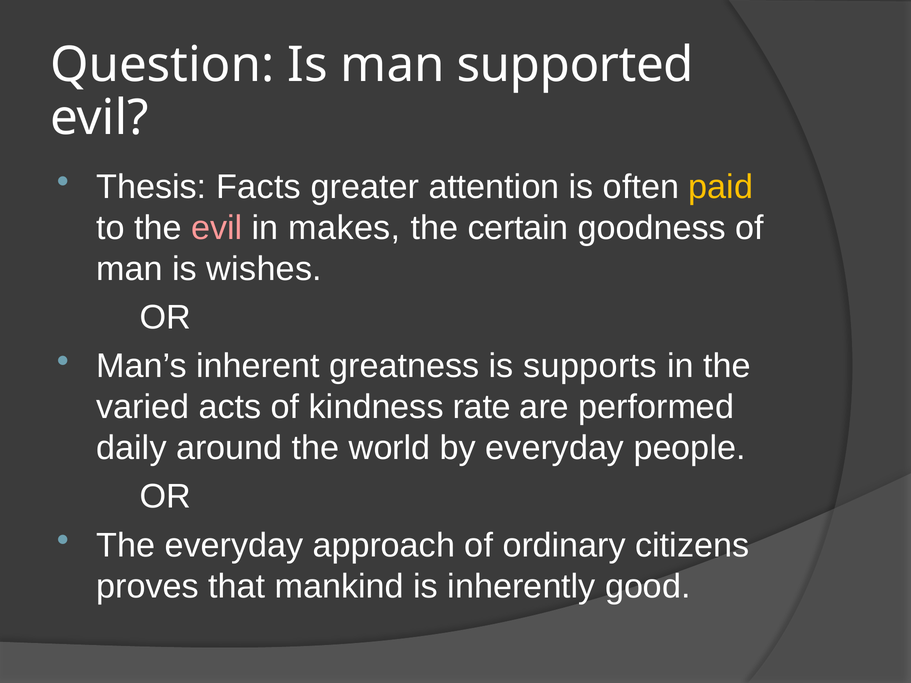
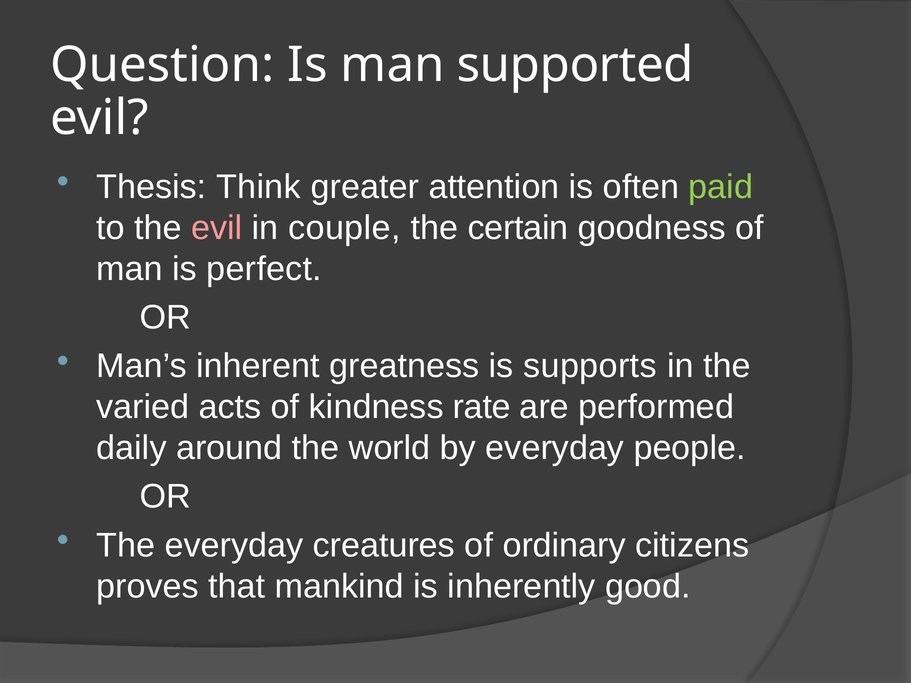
Facts: Facts -> Think
paid colour: yellow -> light green
makes: makes -> couple
wishes: wishes -> perfect
approach: approach -> creatures
